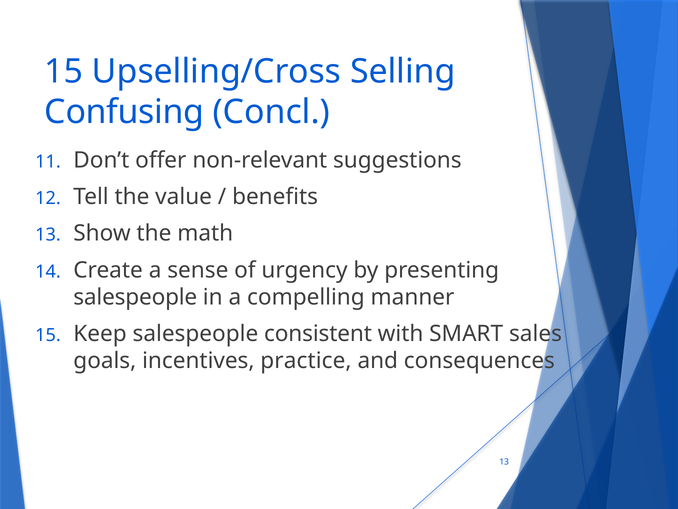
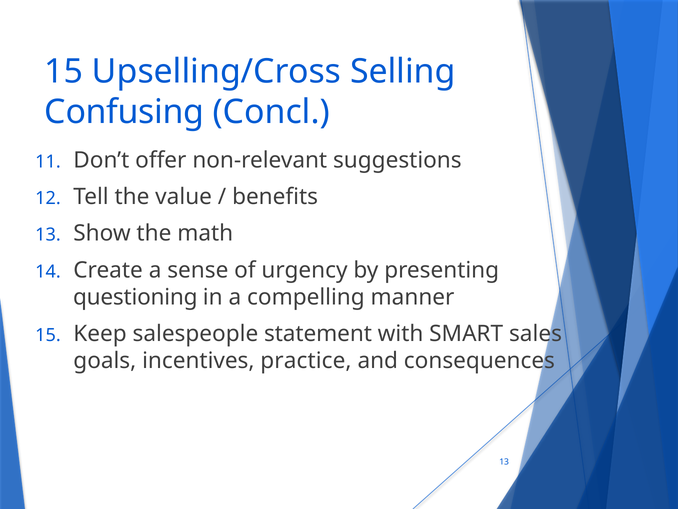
salespeople at (135, 297): salespeople -> questioning
consistent: consistent -> statement
